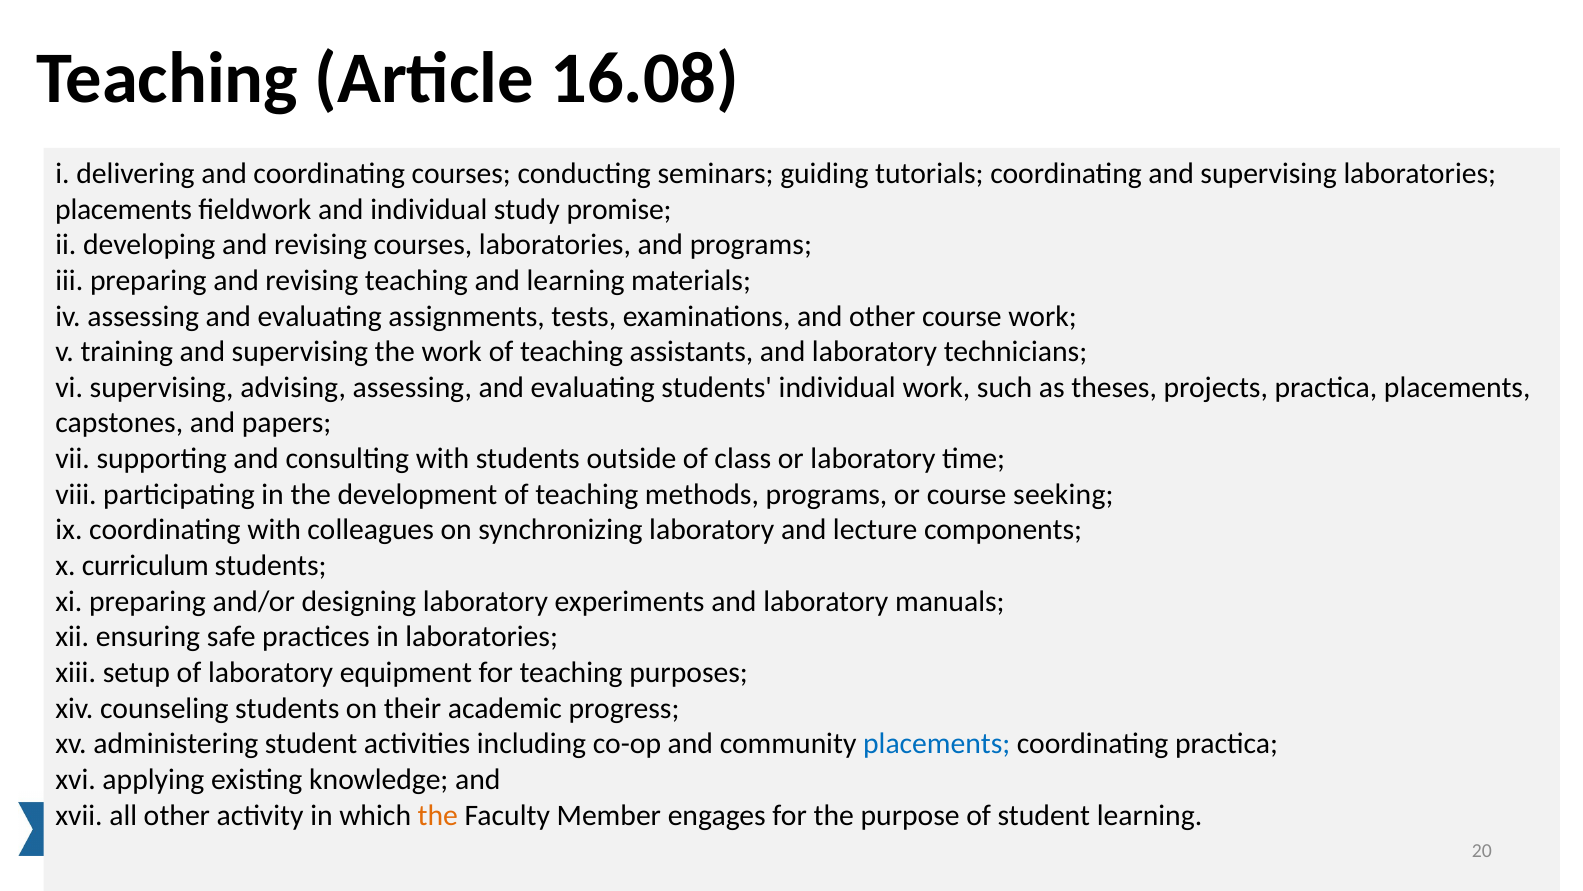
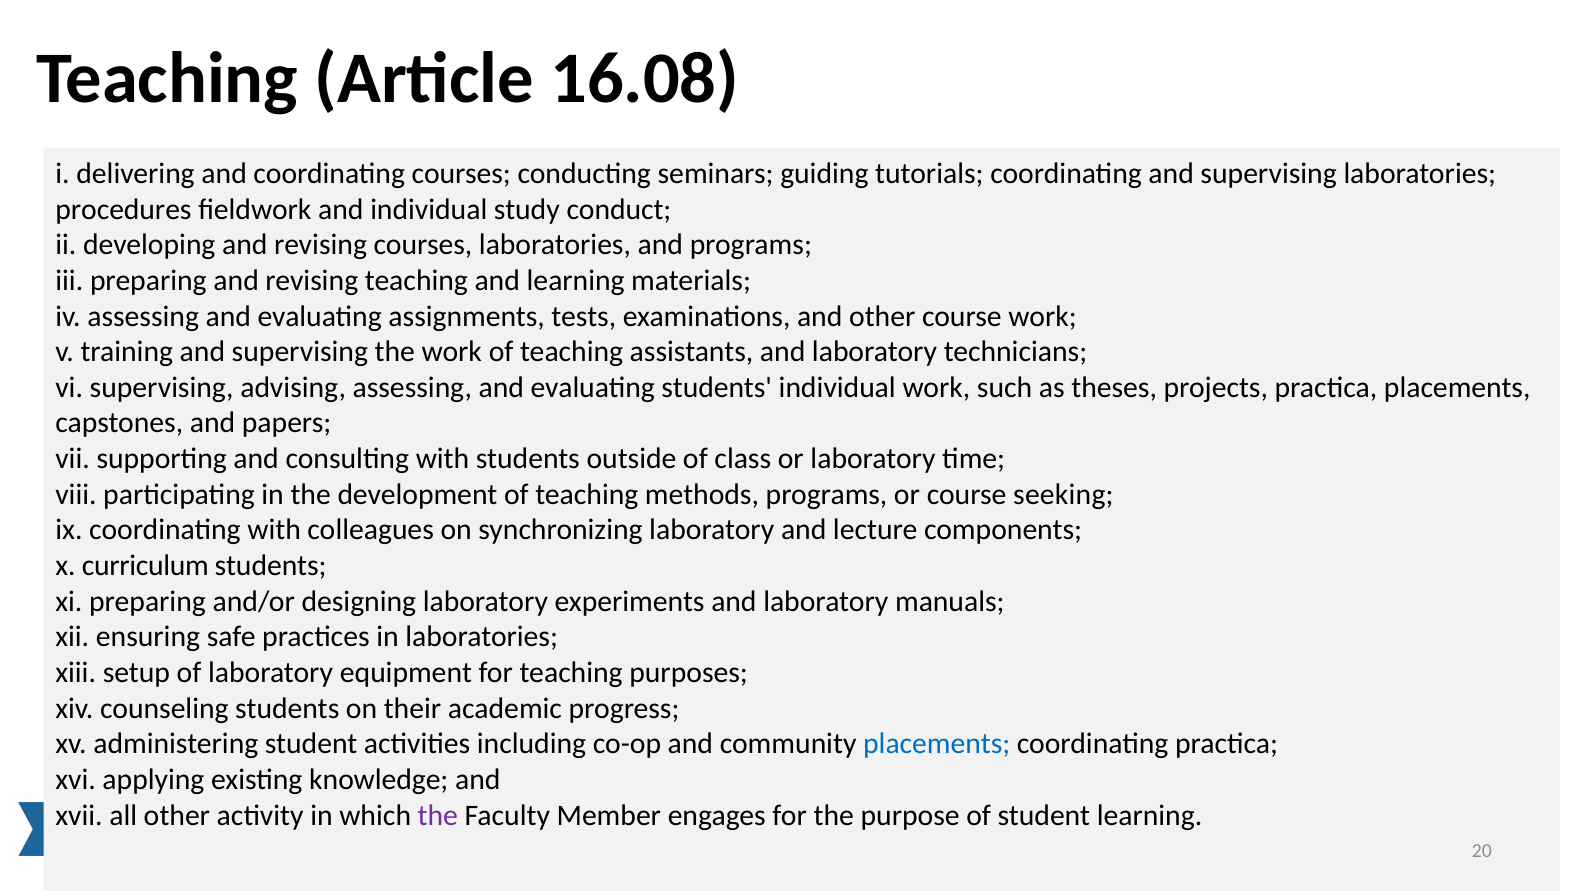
placements at (124, 209): placements -> procedures
promise: promise -> conduct
the at (438, 815) colour: orange -> purple
